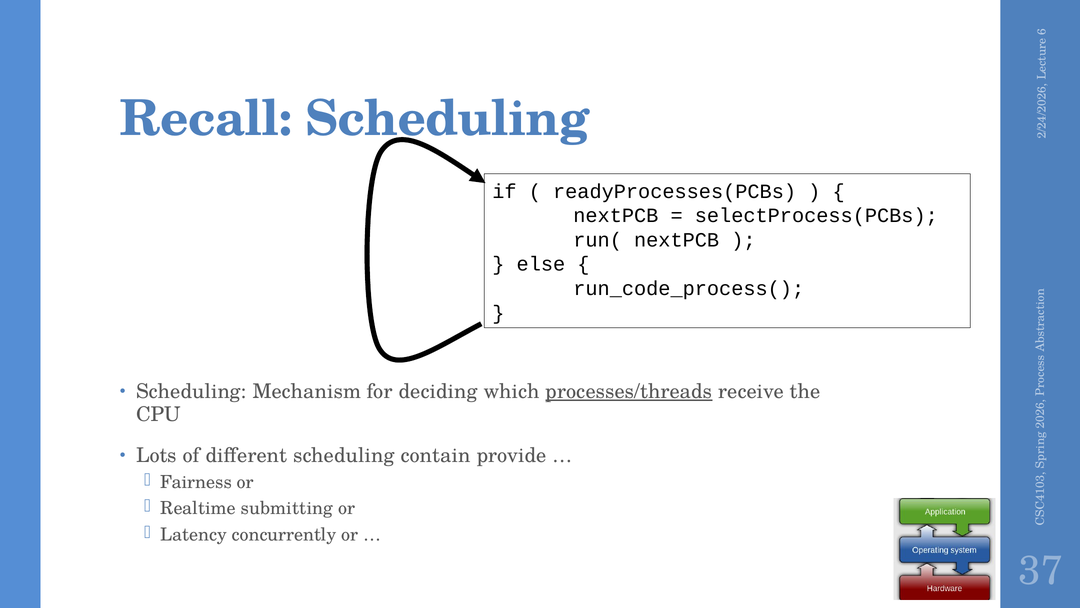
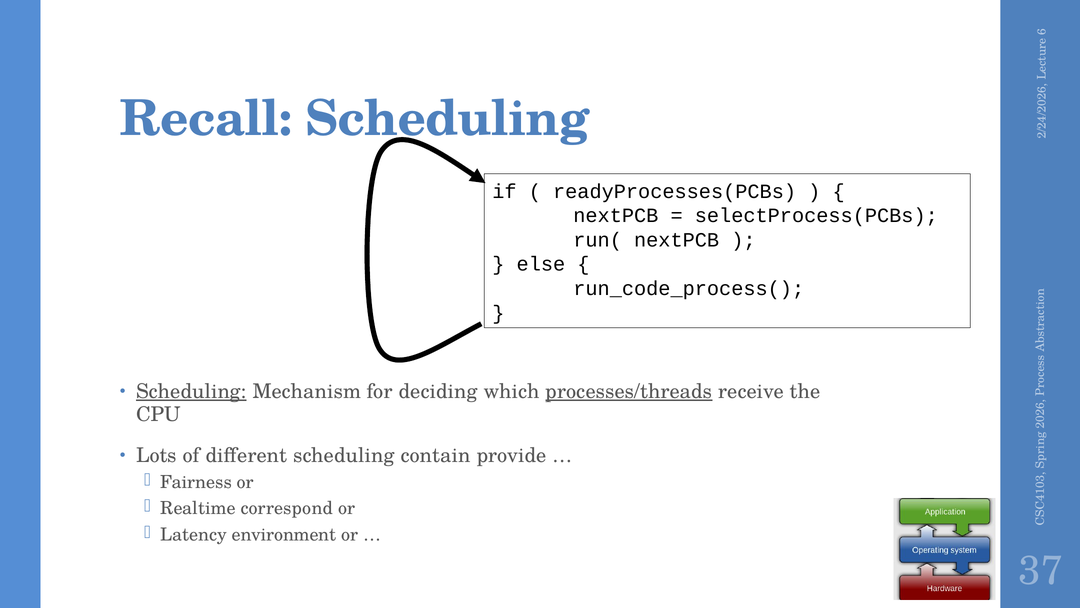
Scheduling at (191, 391) underline: none -> present
submitting: submitting -> correspond
concurrently: concurrently -> environment
